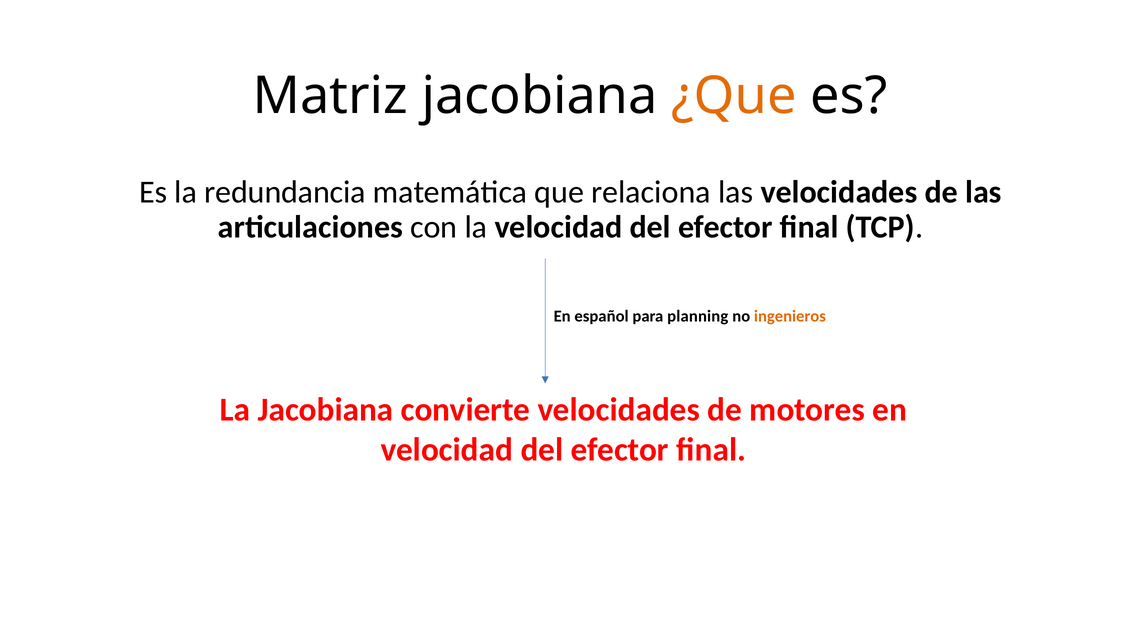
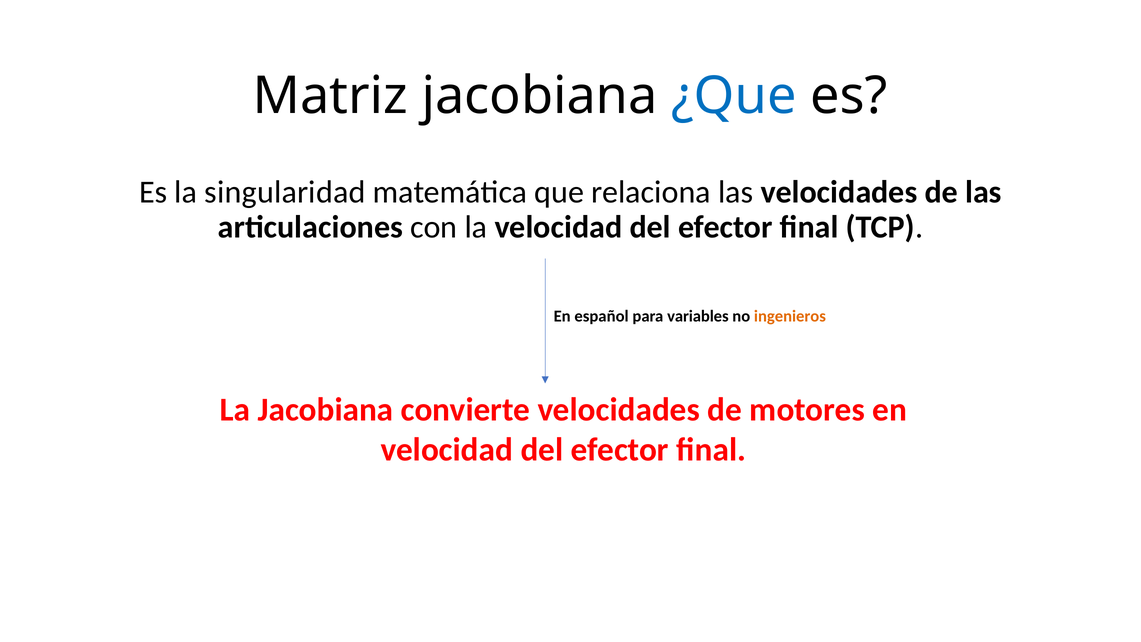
¿Que colour: orange -> blue
redundancia: redundancia -> singularidad
planning: planning -> variables
